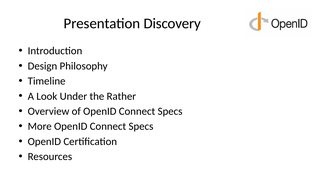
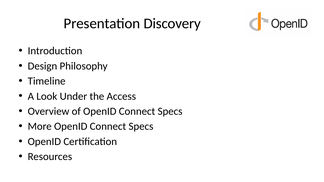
Rather: Rather -> Access
